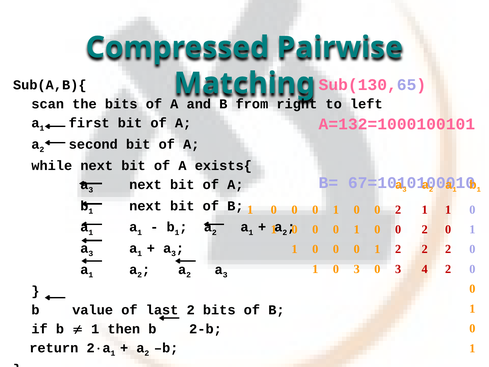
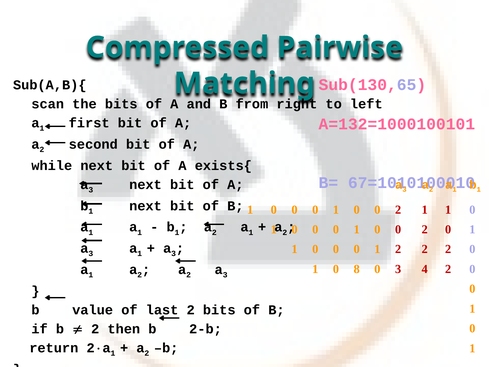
1 0 3: 3 -> 8
1 at (95, 329): 1 -> 2
